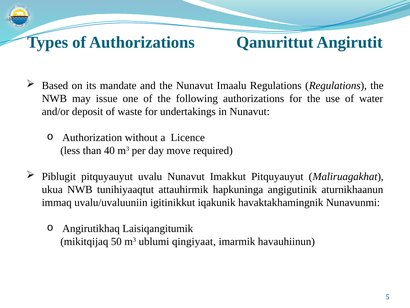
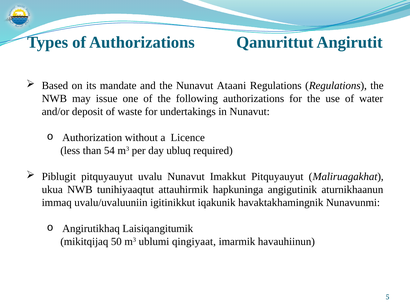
Imaalu: Imaalu -> Ataani
40: 40 -> 54
move: move -> ubluq
